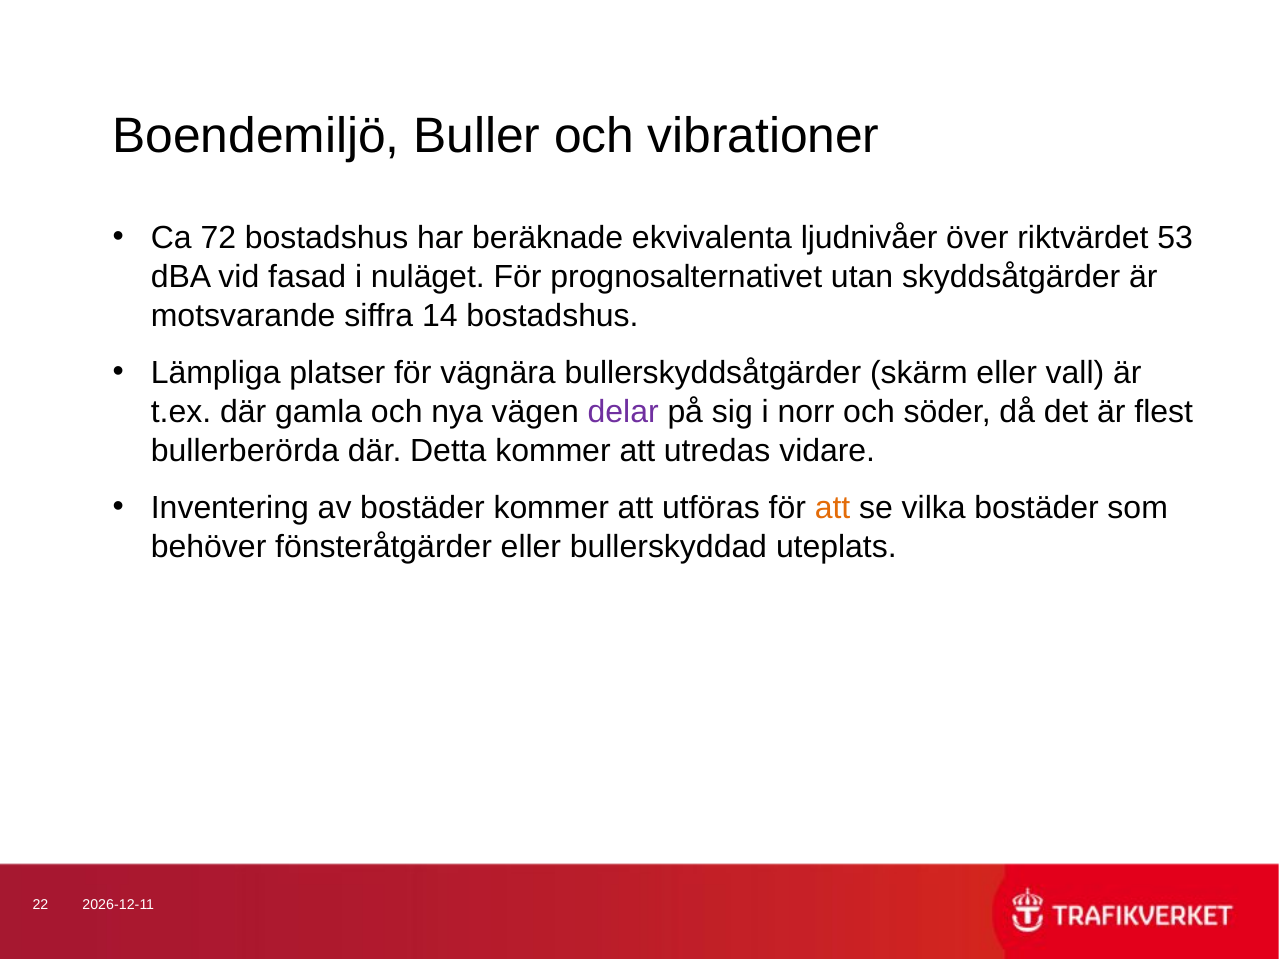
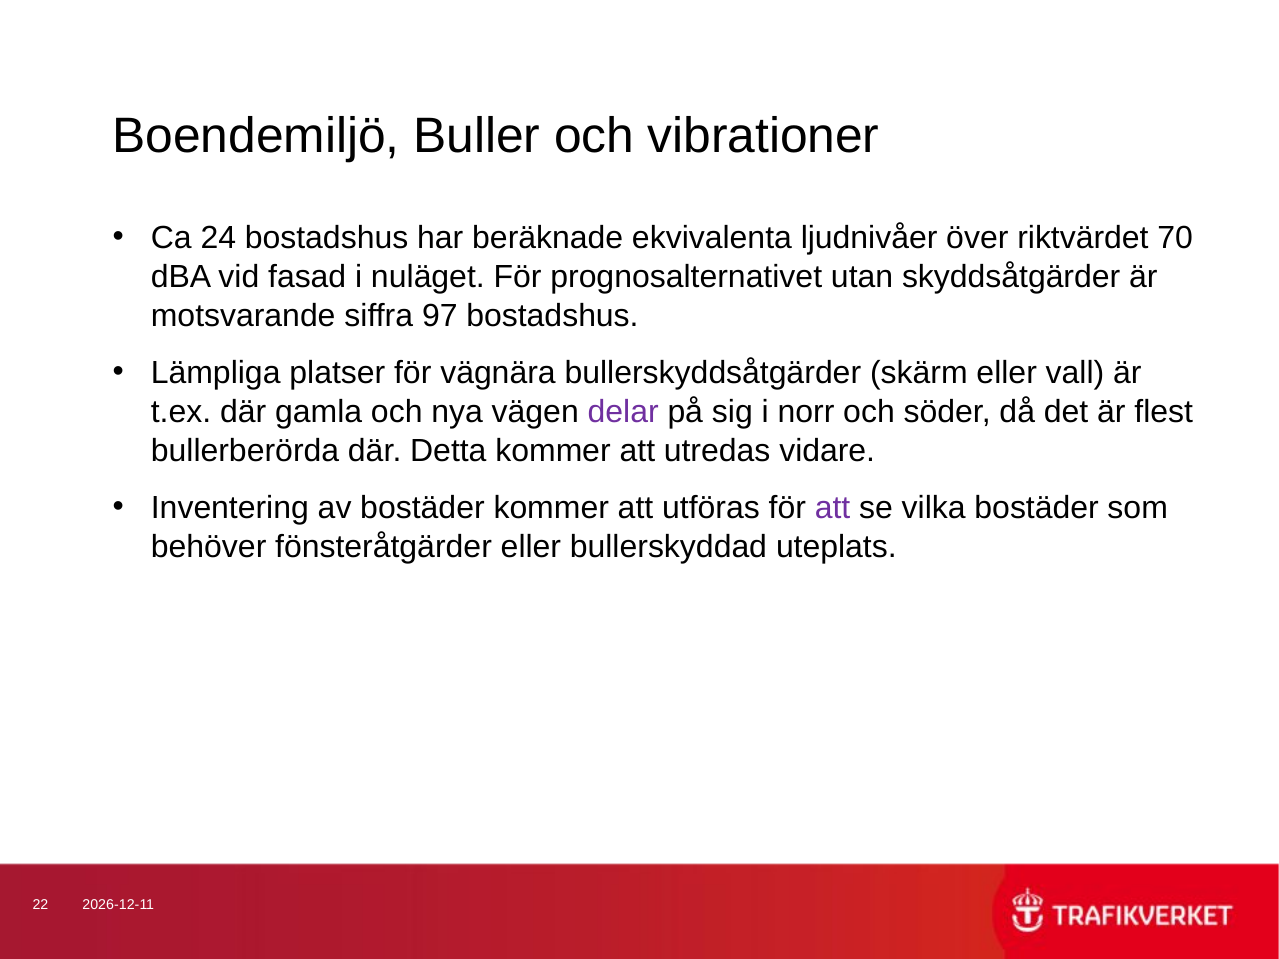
72: 72 -> 24
53: 53 -> 70
14: 14 -> 97
att at (833, 508) colour: orange -> purple
